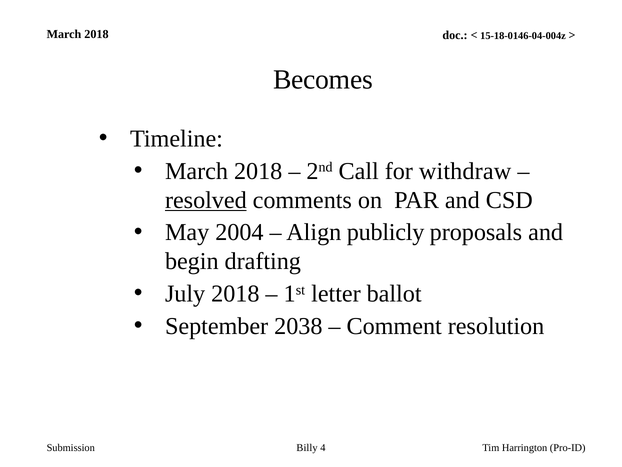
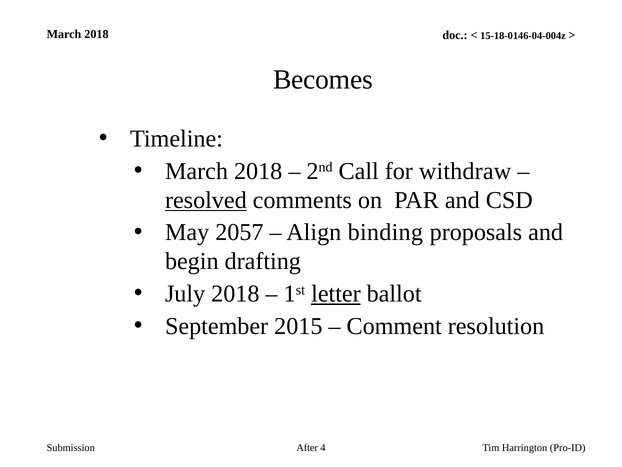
2004: 2004 -> 2057
publicly: publicly -> binding
letter underline: none -> present
2038: 2038 -> 2015
Billy: Billy -> After
